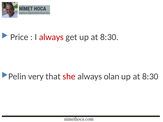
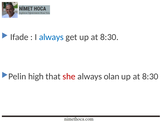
Price: Price -> Ifade
always at (51, 37) colour: red -> blue
very: very -> high
